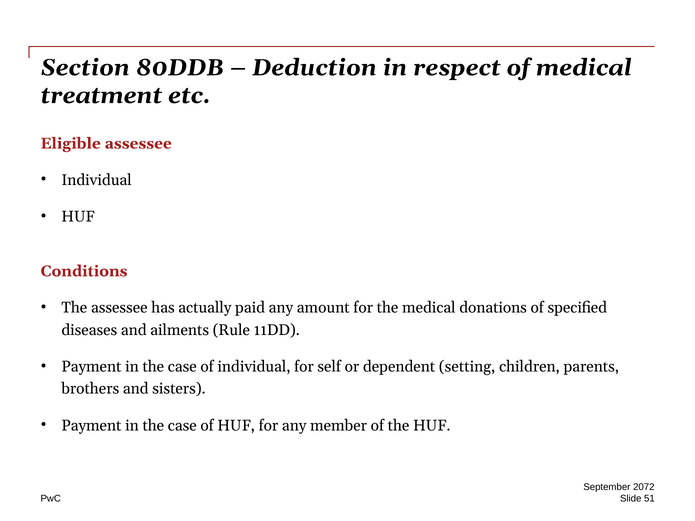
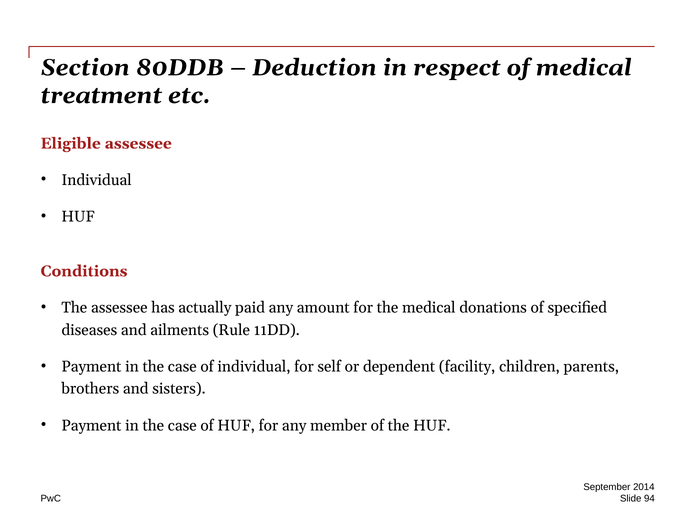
setting: setting -> facility
2072: 2072 -> 2014
51: 51 -> 94
